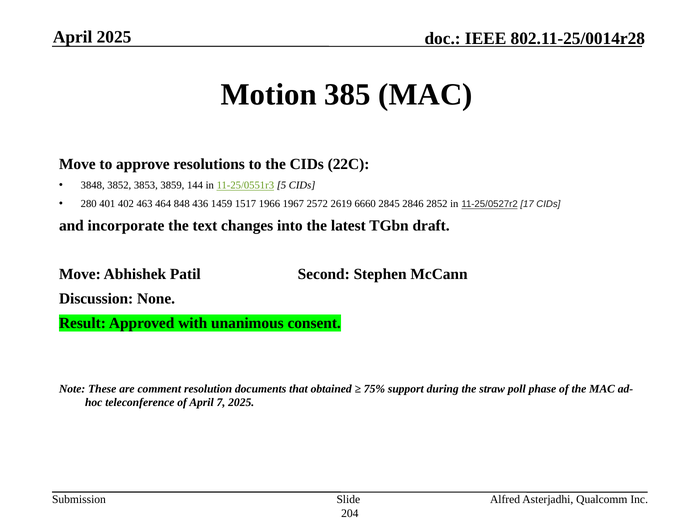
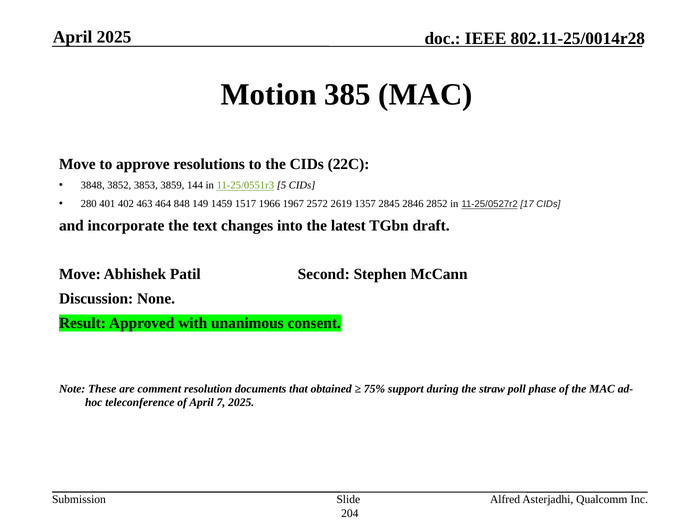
436: 436 -> 149
6660: 6660 -> 1357
